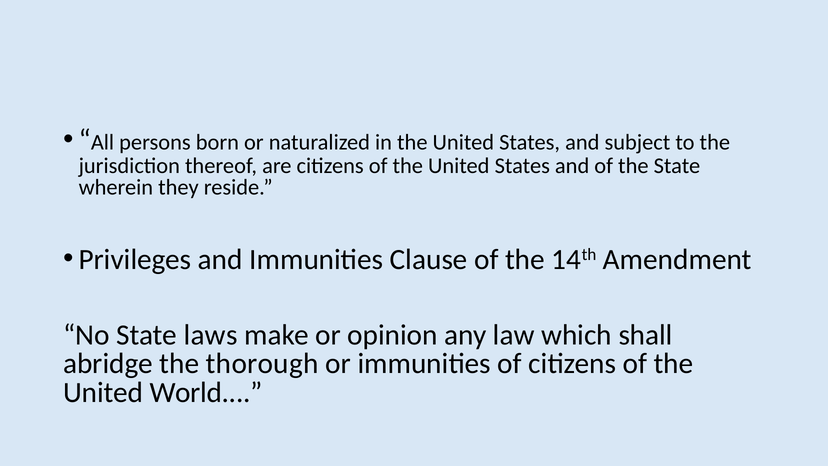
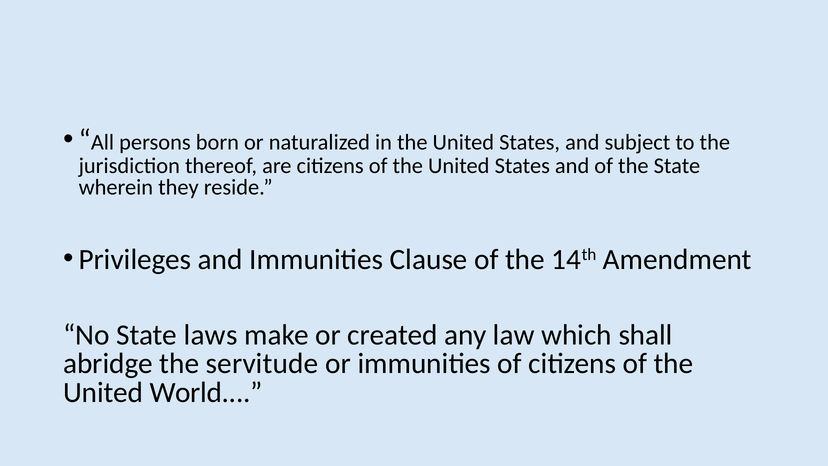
opinion: opinion -> created
thorough: thorough -> servitude
